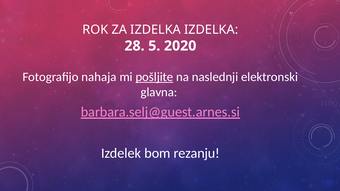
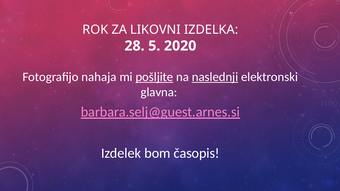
ZA IZDELKA: IZDELKA -> LIKOVNI
naslednji underline: none -> present
rezanju: rezanju -> časopis
